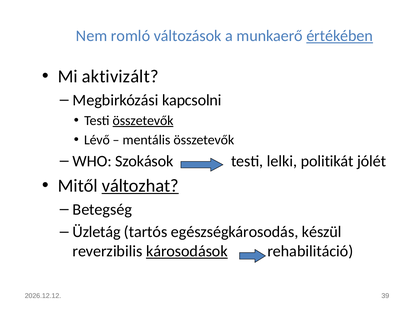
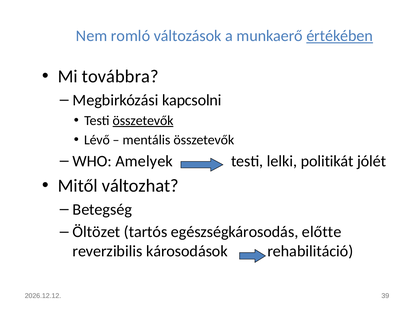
aktivizált: aktivizált -> továbbra
Szokások: Szokások -> Amelyek
változhat underline: present -> none
Üzletág: Üzletág -> Öltözet
készül: készül -> előtte
károsodások underline: present -> none
